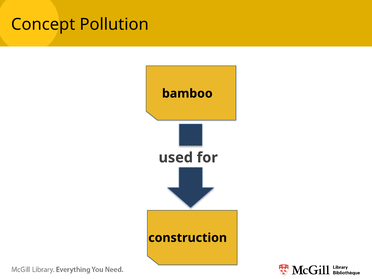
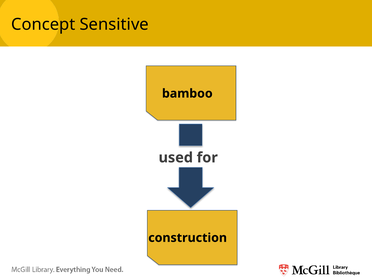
Pollution: Pollution -> Sensitive
